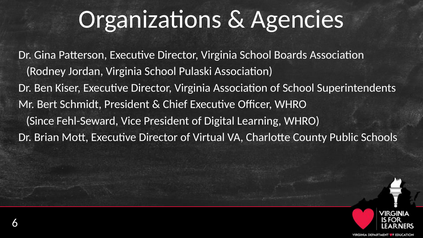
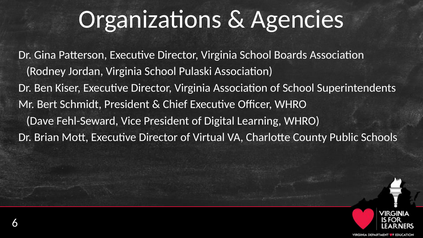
Since: Since -> Dave
